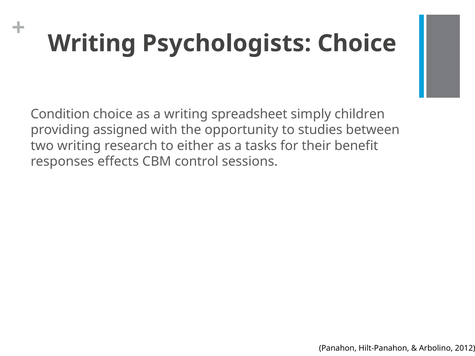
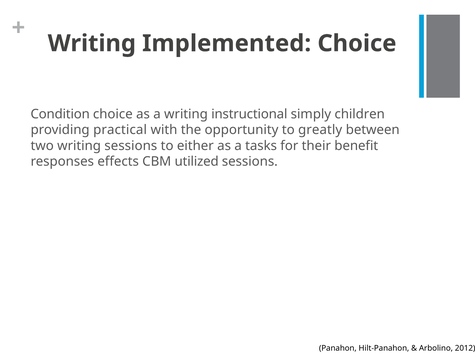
Psychologists: Psychologists -> Implemented
spreadsheet: spreadsheet -> instructional
assigned: assigned -> practical
studies: studies -> greatly
writing research: research -> sessions
control: control -> utilized
